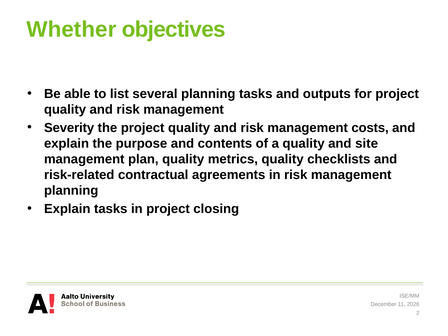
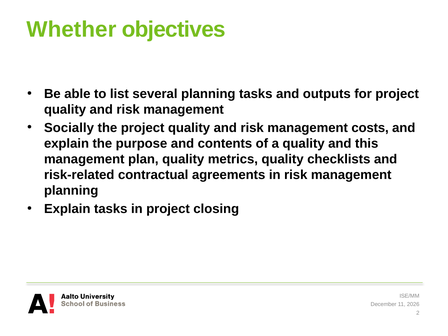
Severity: Severity -> Socially
site: site -> this
